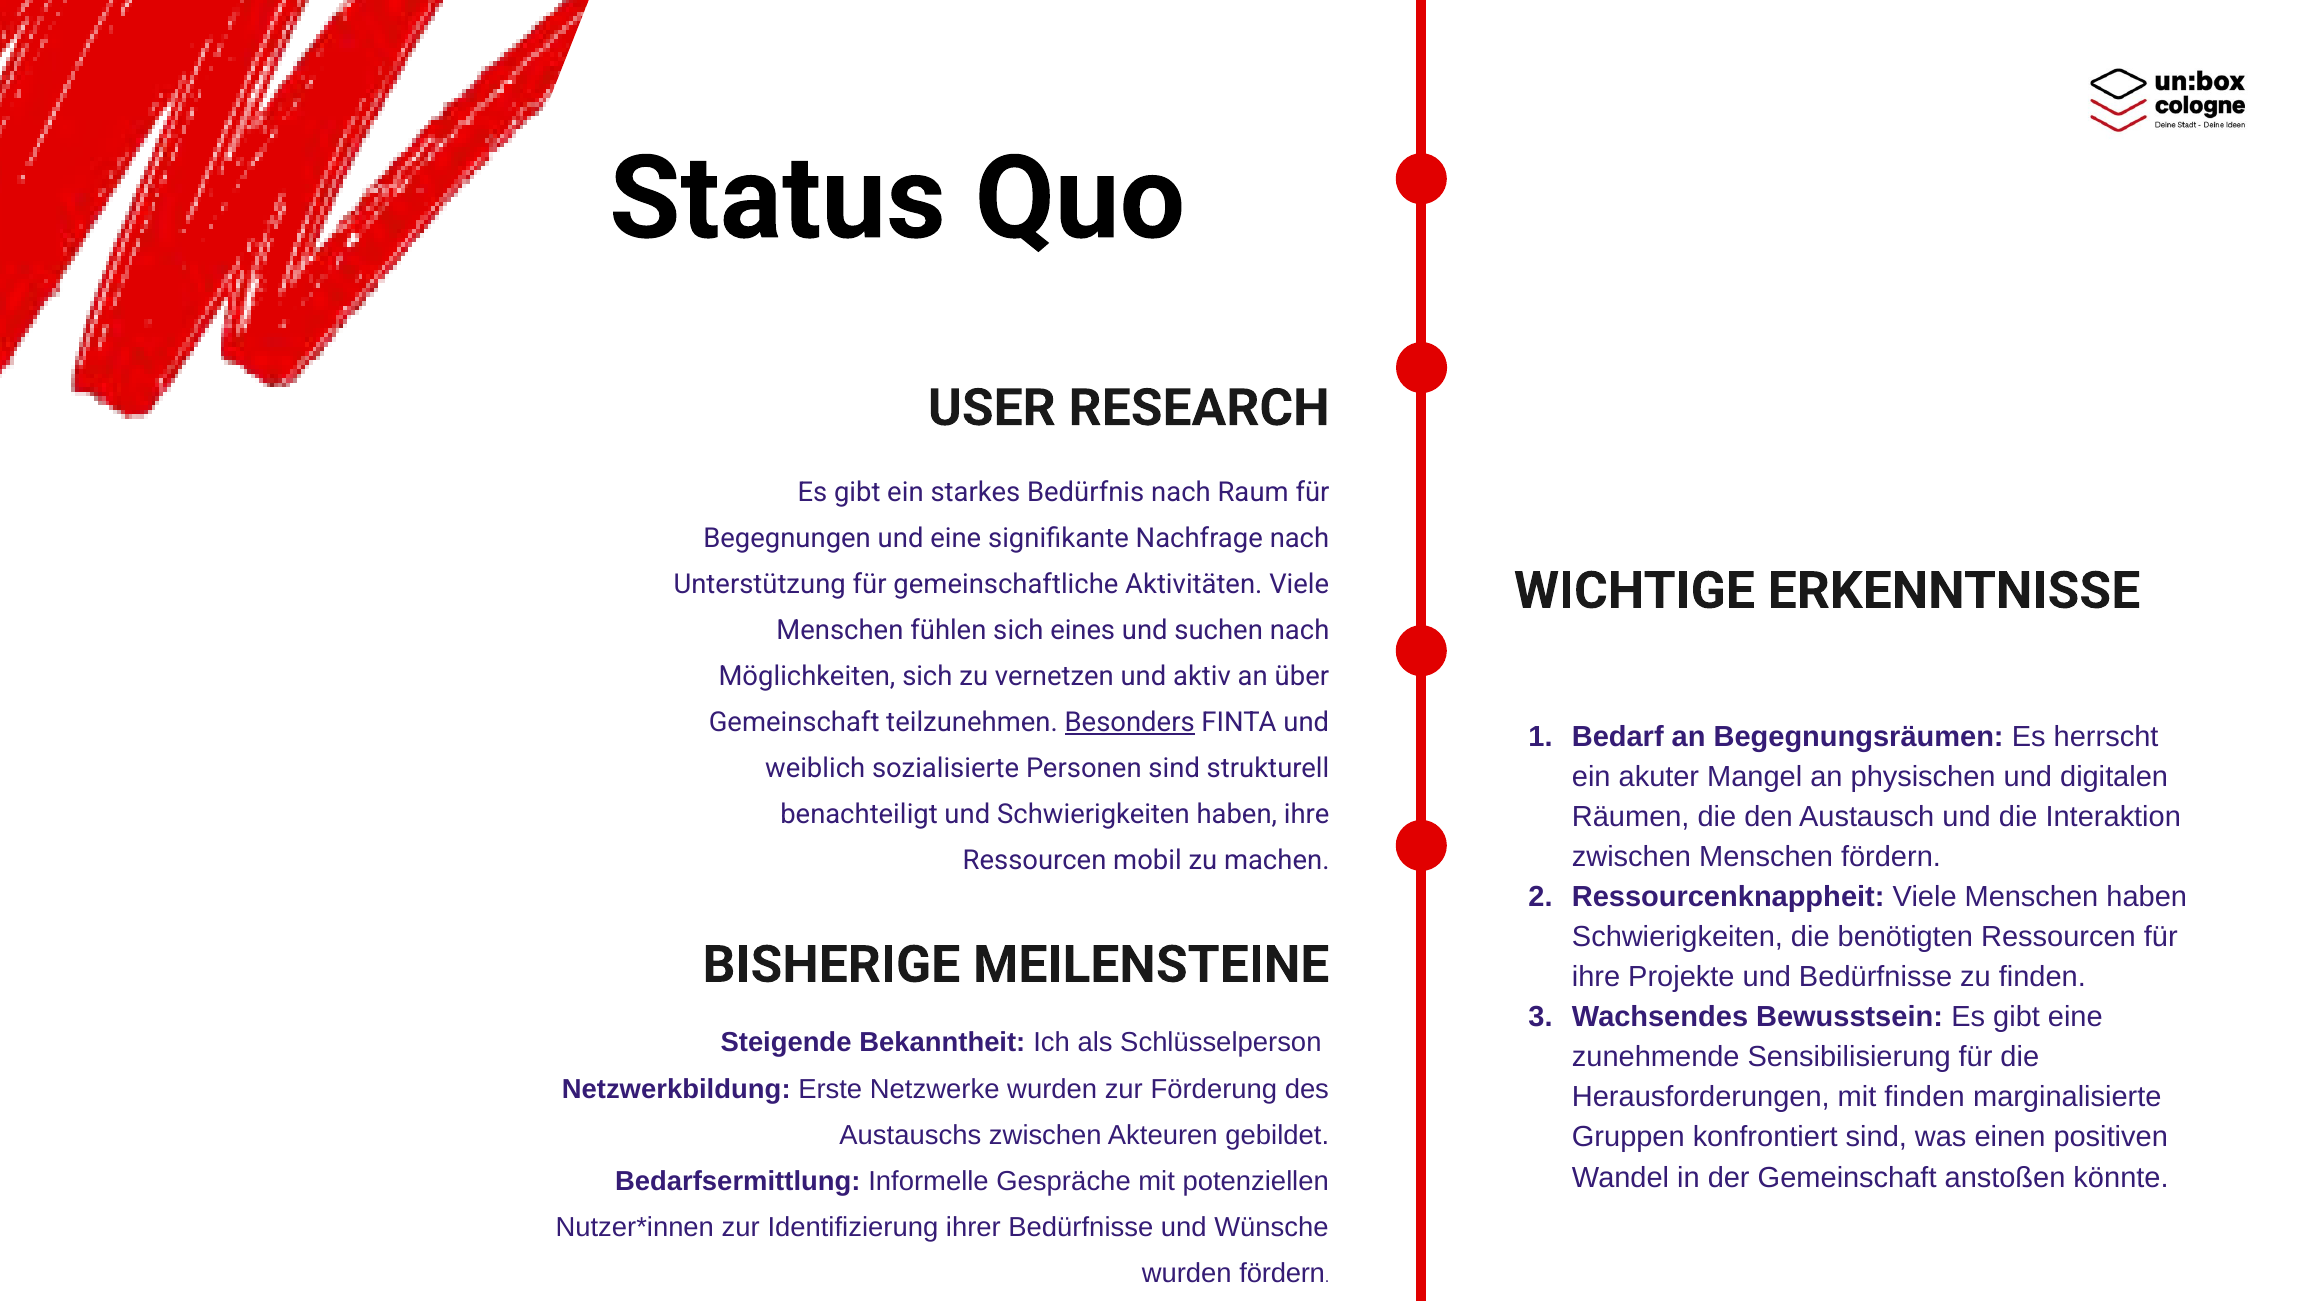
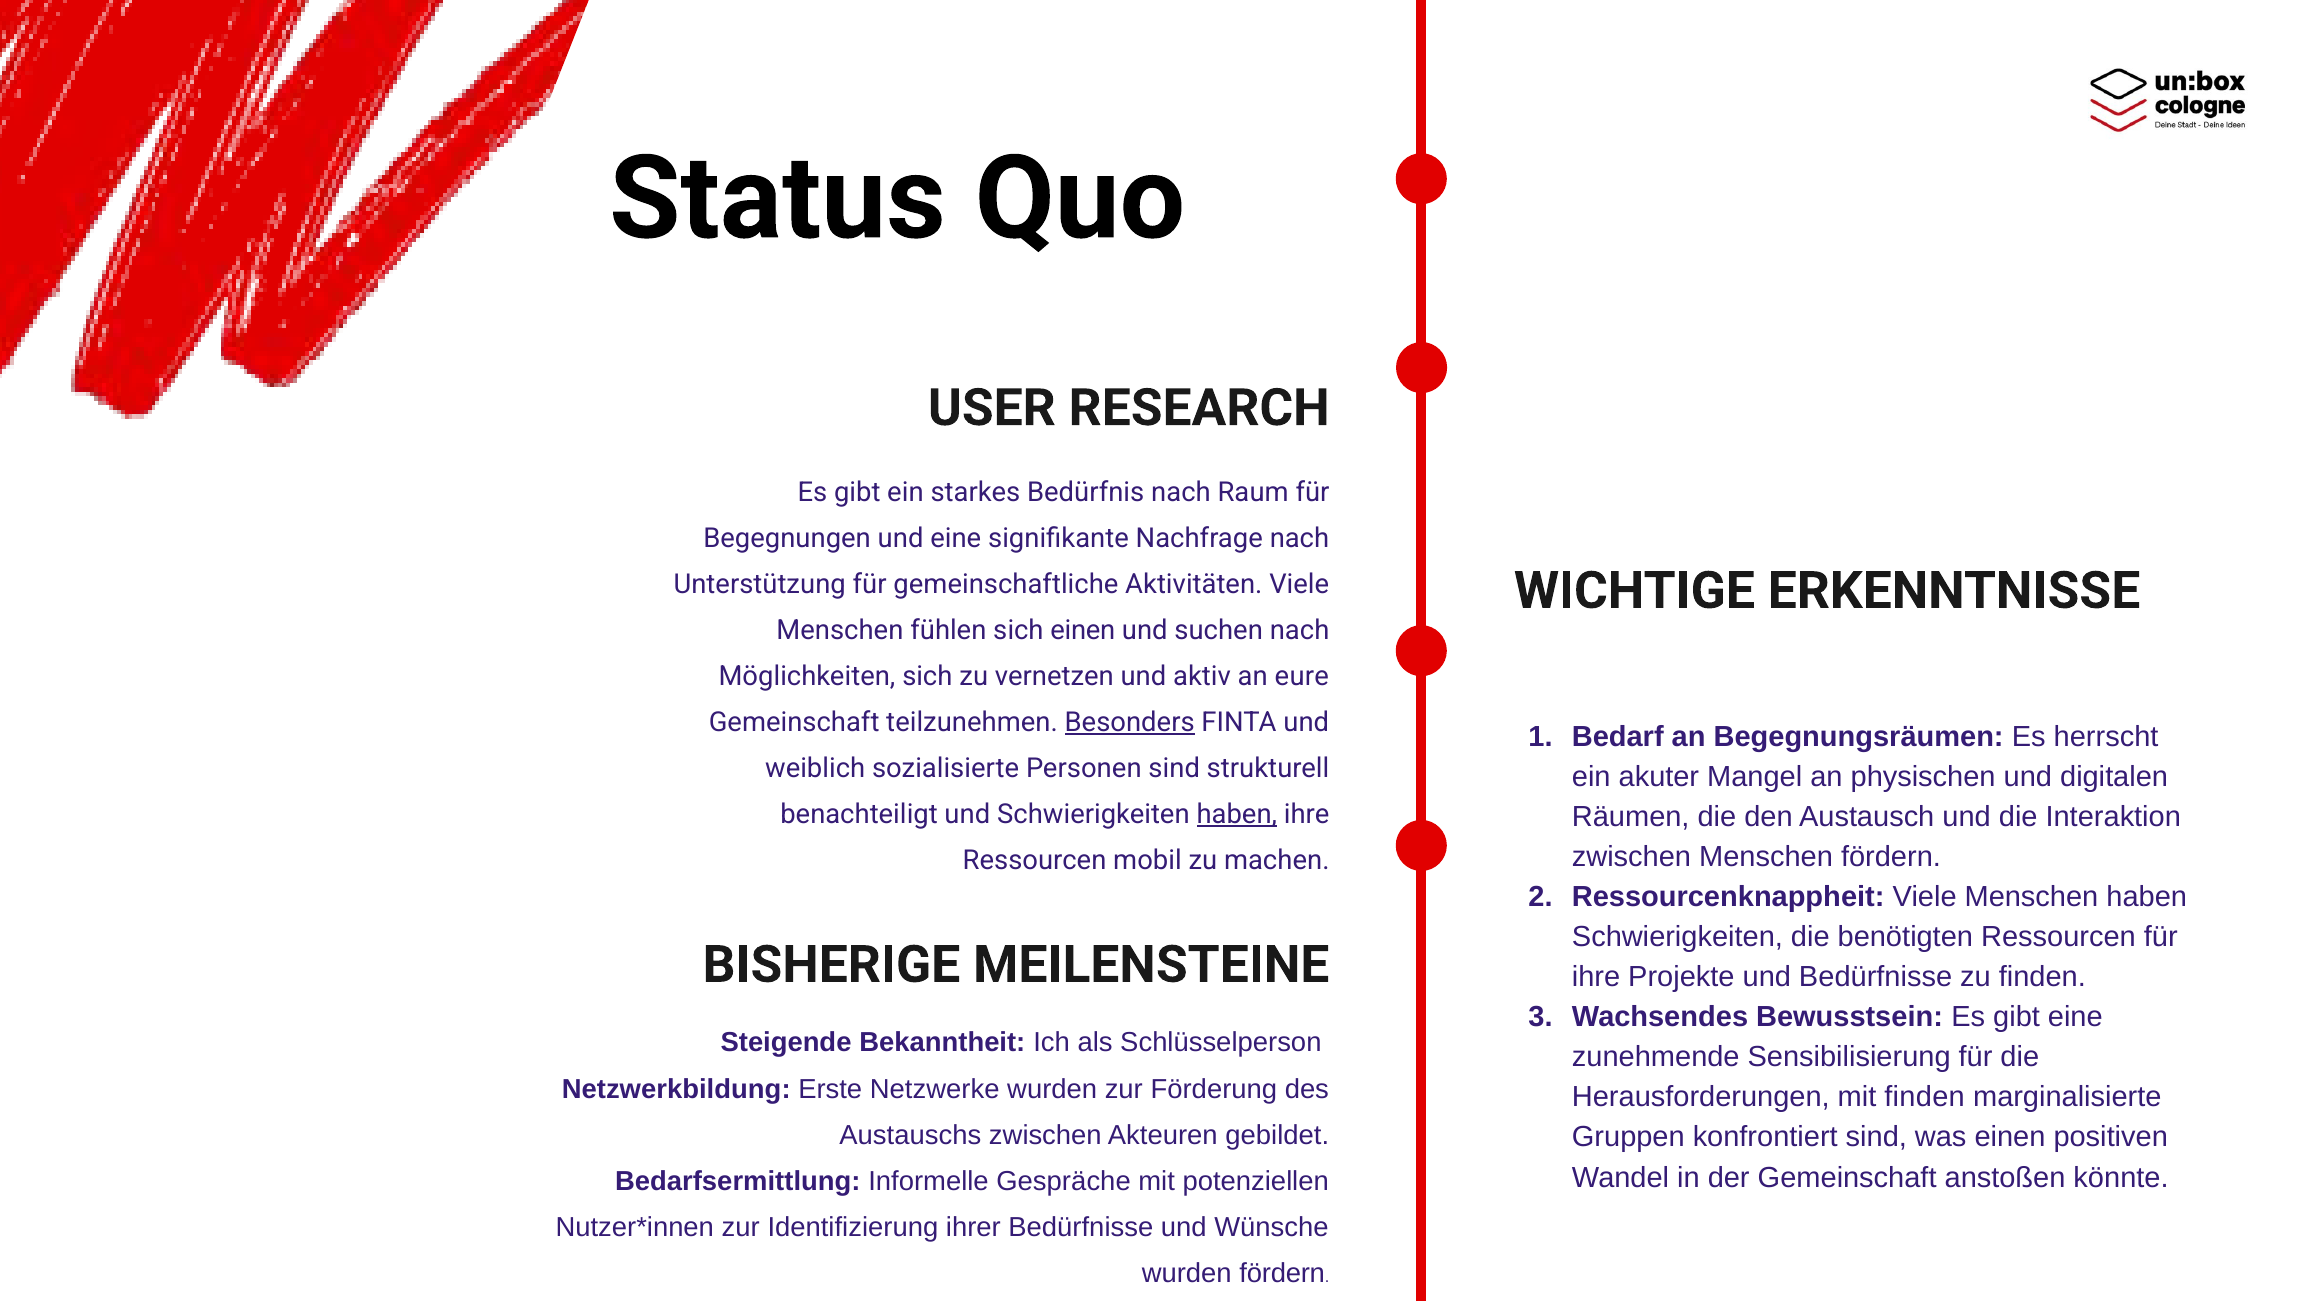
sich eines: eines -> einen
über: über -> eure
haben at (1237, 814) underline: none -> present
